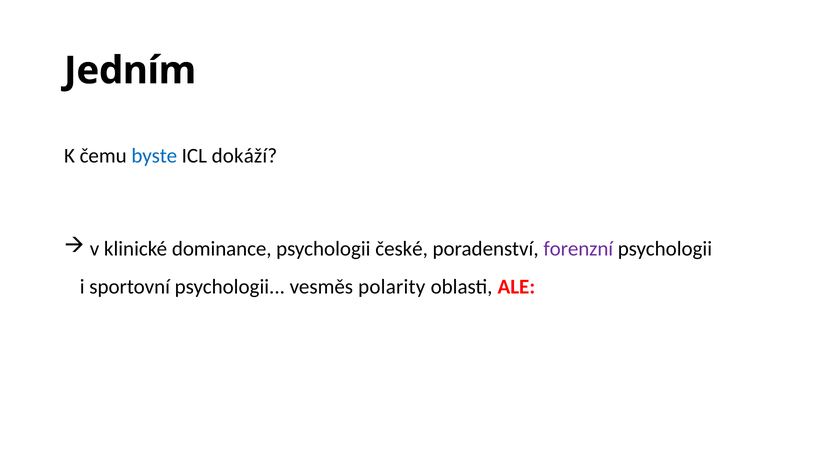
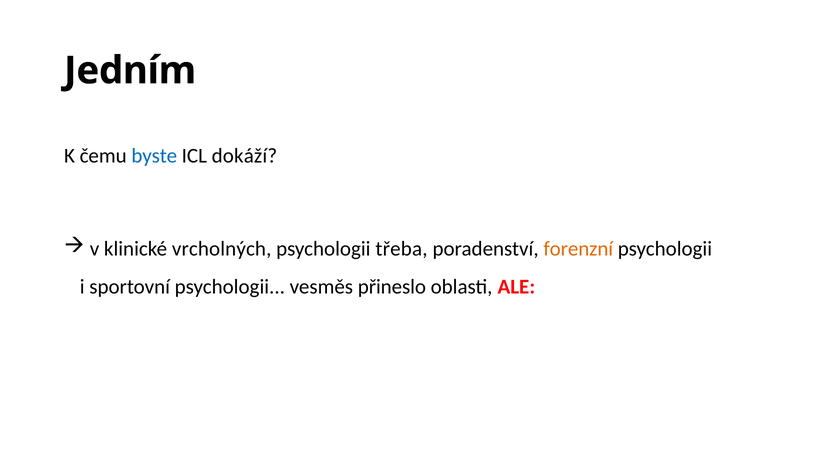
dominance: dominance -> vrcholných
české: české -> třeba
forenzní colour: purple -> orange
polarity: polarity -> přineslo
